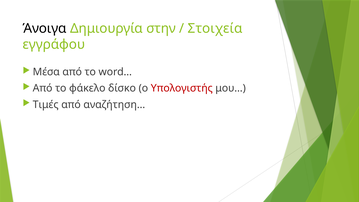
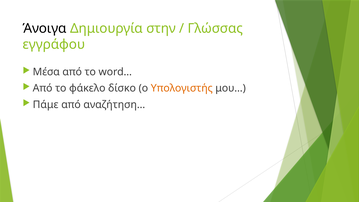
Στοιχεία: Στοιχεία -> Γλώσσας
Υπολογιστής colour: red -> orange
Τιμές: Τιμές -> Πάμε
